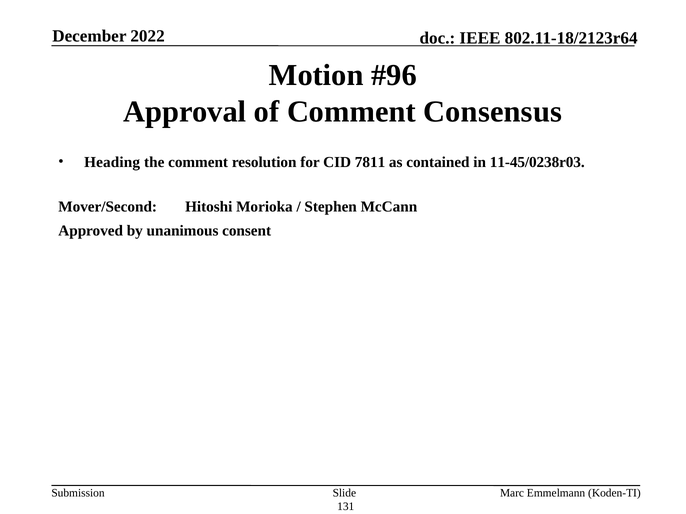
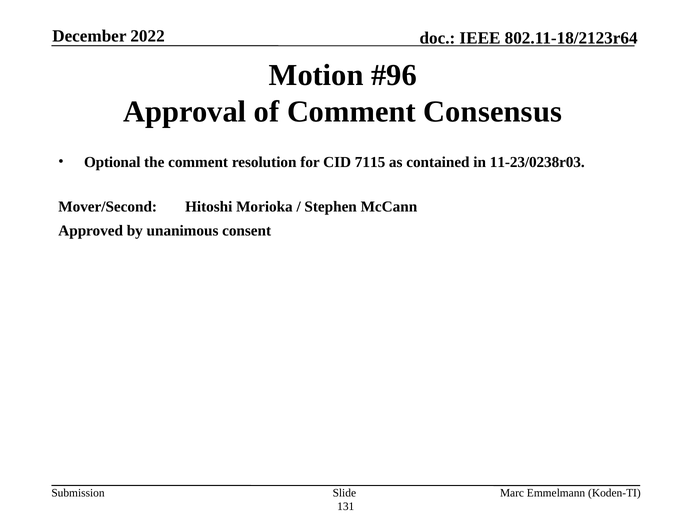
Heading: Heading -> Optional
7811: 7811 -> 7115
11-45/0238r03: 11-45/0238r03 -> 11-23/0238r03
